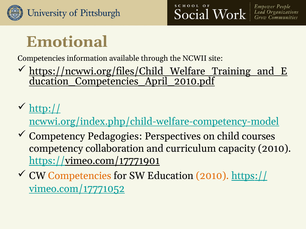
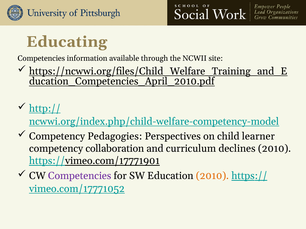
Emotional: Emotional -> Educating
courses: courses -> learner
capacity: capacity -> declines
Competencies at (80, 176) colour: orange -> purple
